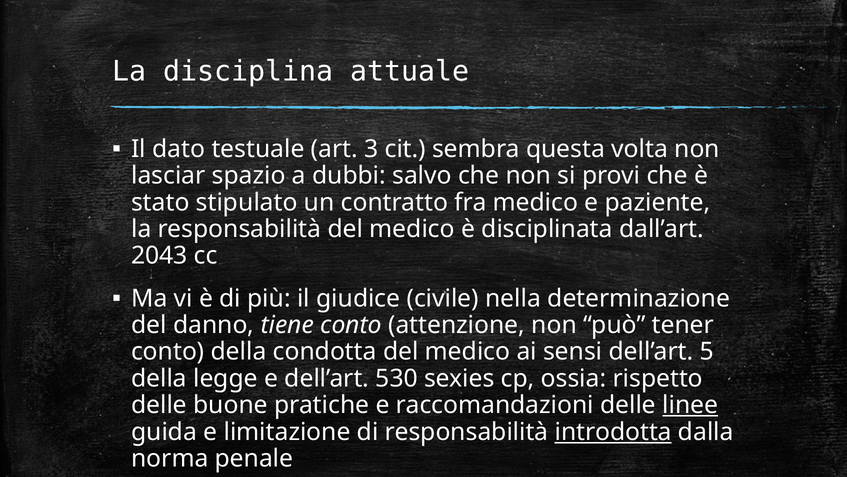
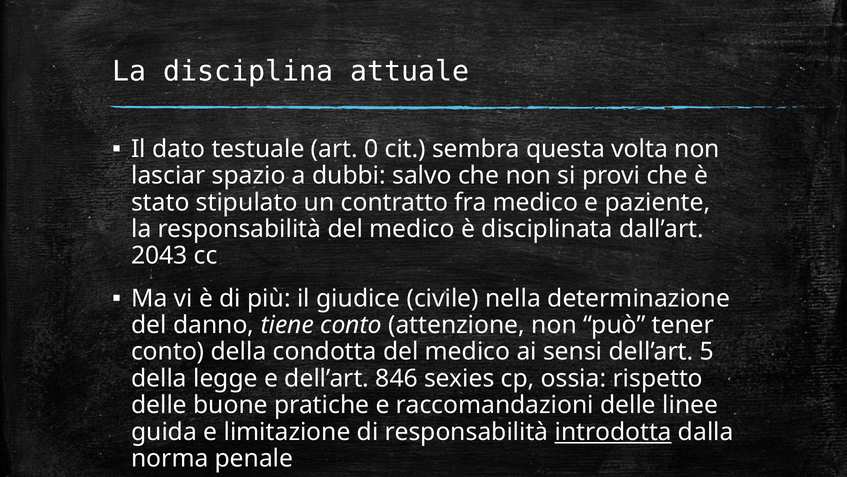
3: 3 -> 0
530: 530 -> 846
linee underline: present -> none
